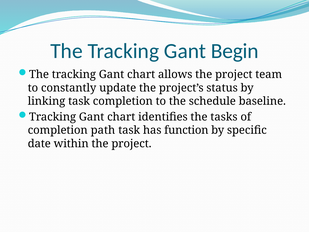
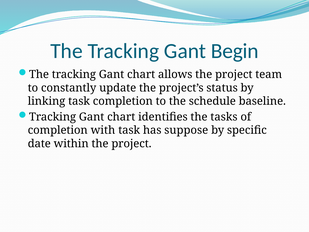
path: path -> with
function: function -> suppose
